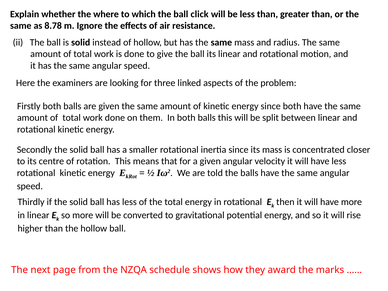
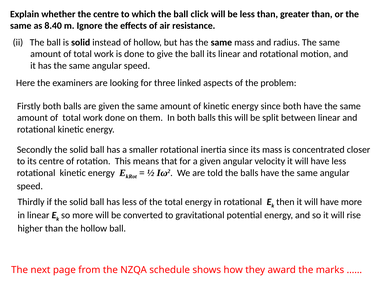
the where: where -> centre
8.78: 8.78 -> 8.40
